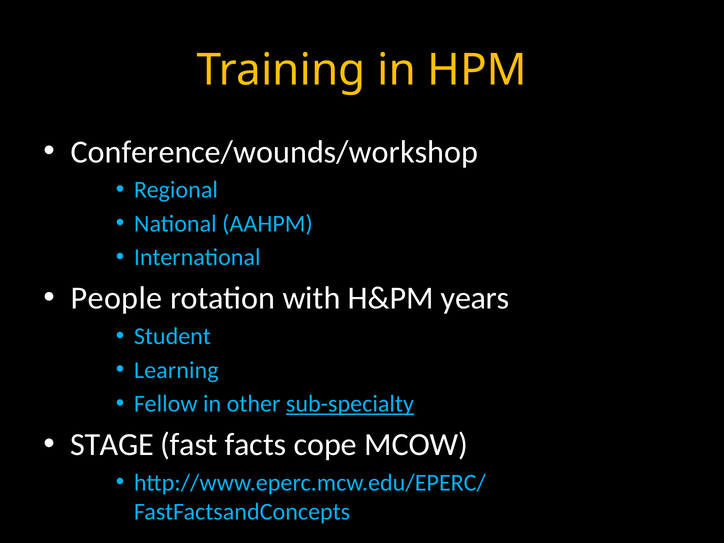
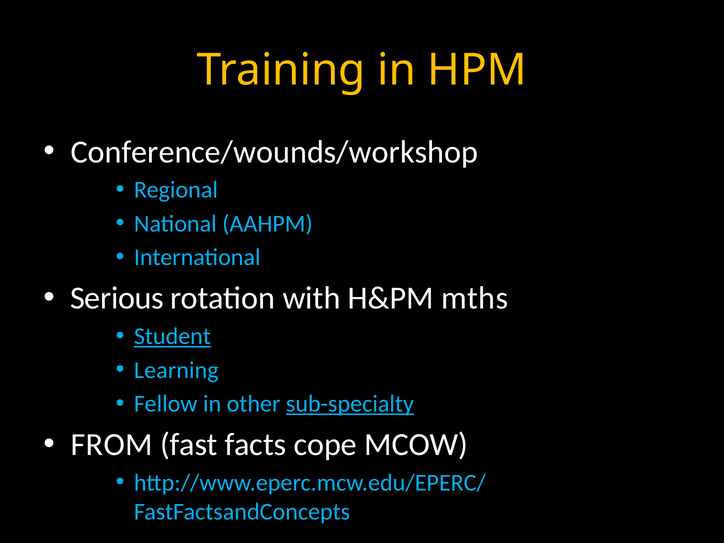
People: People -> Serious
years: years -> mths
Student underline: none -> present
STAGE: STAGE -> FROM
